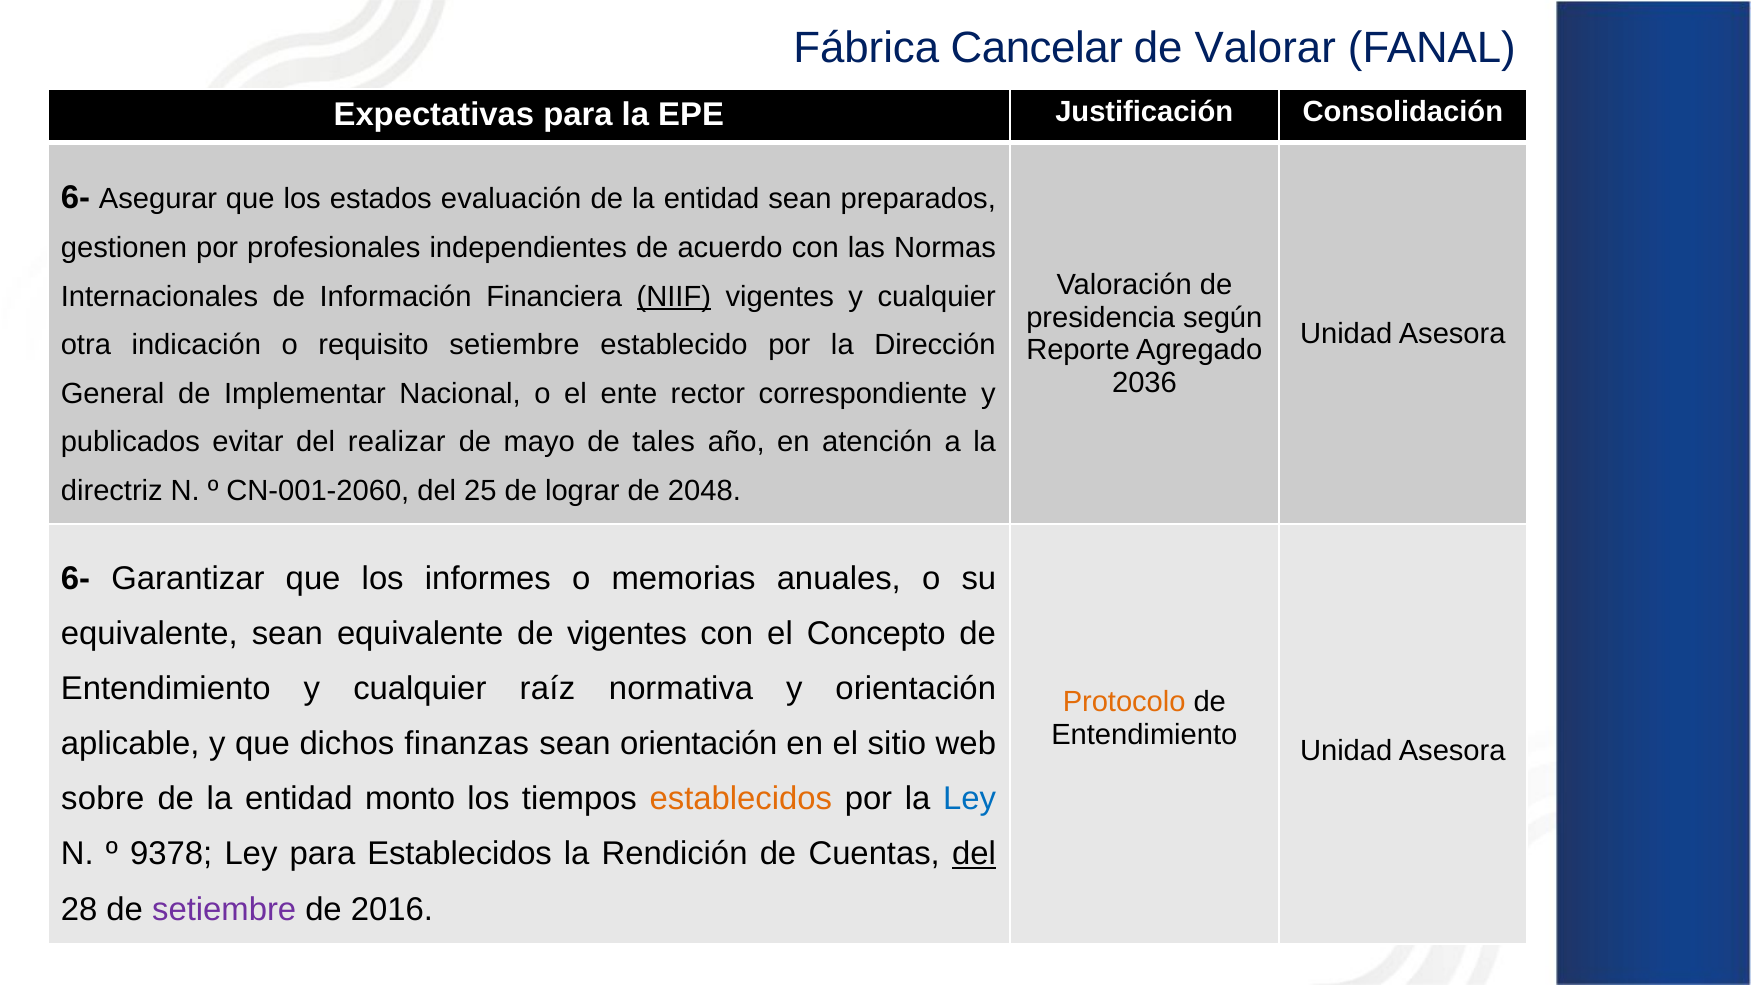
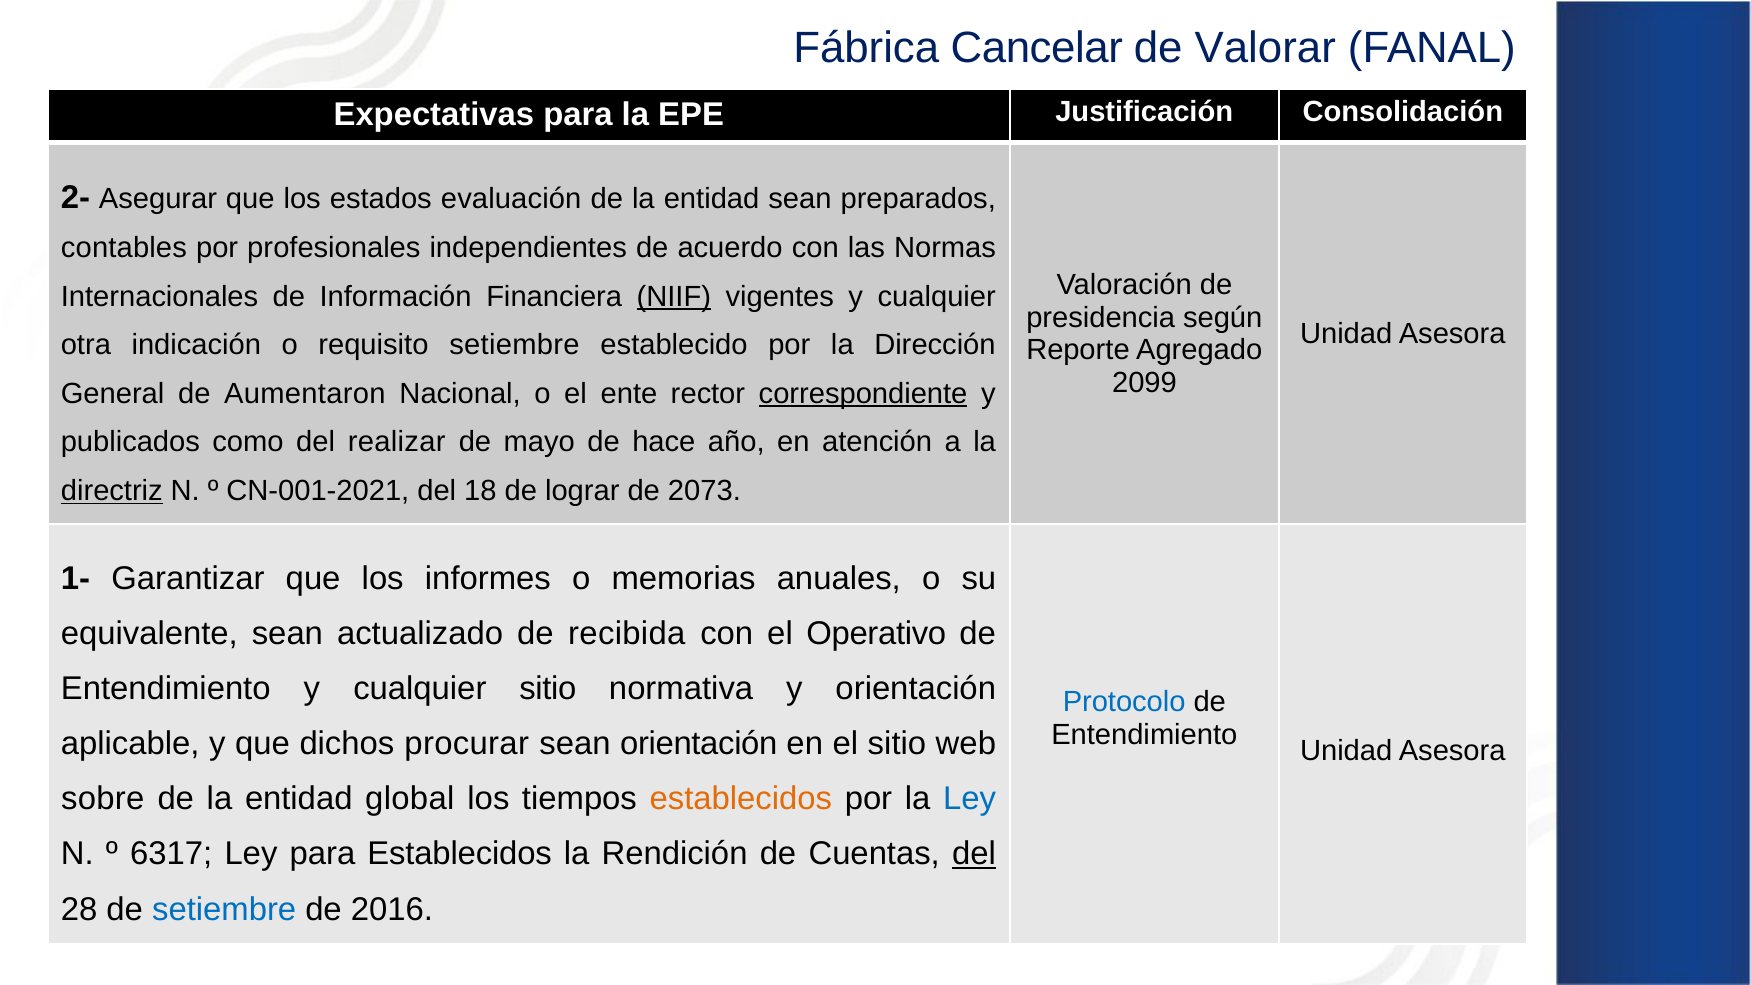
6- at (76, 197): 6- -> 2-
gestionen: gestionen -> contables
2036: 2036 -> 2099
Implementar: Implementar -> Aumentaron
correspondiente underline: none -> present
evitar: evitar -> como
tales: tales -> hace
directriz underline: none -> present
CN-001-2060: CN-001-2060 -> CN-001-2021
25: 25 -> 18
2048: 2048 -> 2073
6- at (76, 579): 6- -> 1-
sean equivalente: equivalente -> actualizado
de vigentes: vigentes -> recibida
Concepto: Concepto -> Operativo
cualquier raíz: raíz -> sitio
Protocolo colour: orange -> blue
finanzas: finanzas -> procurar
monto: monto -> global
9378: 9378 -> 6317
setiembre at (224, 909) colour: purple -> blue
